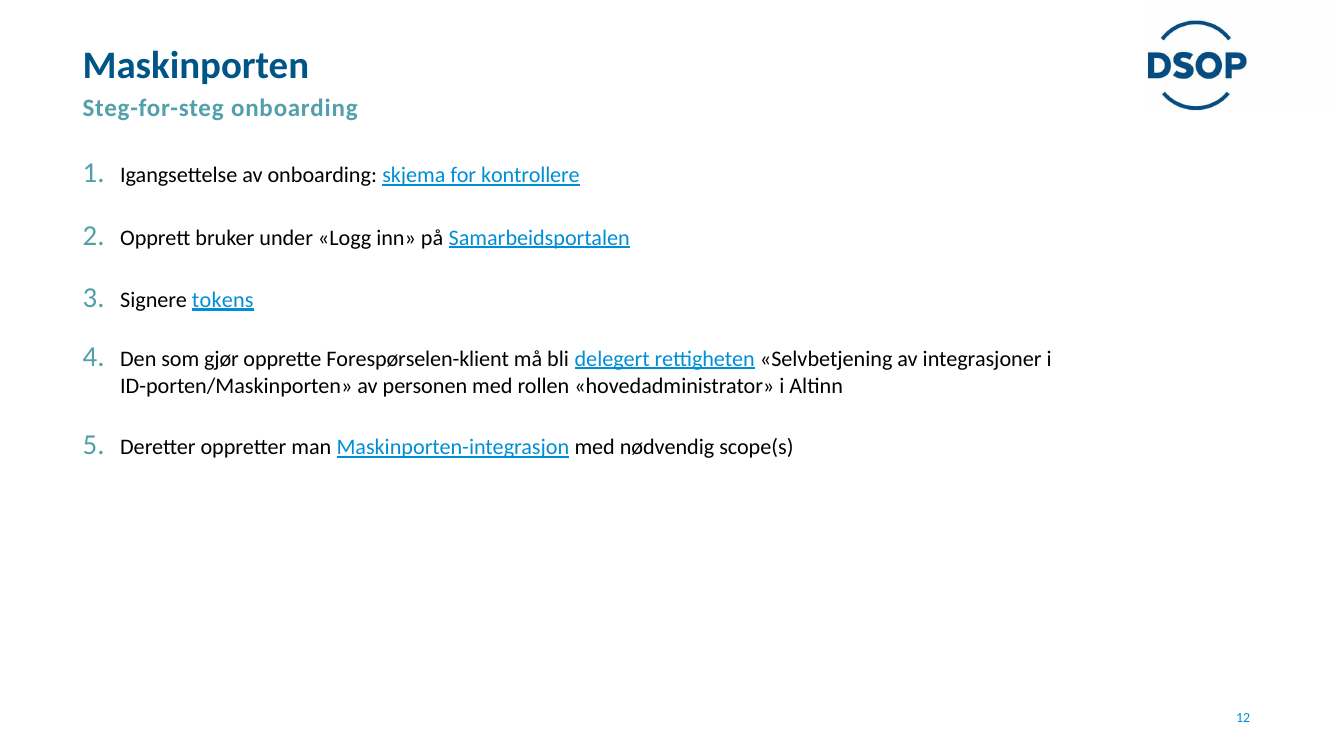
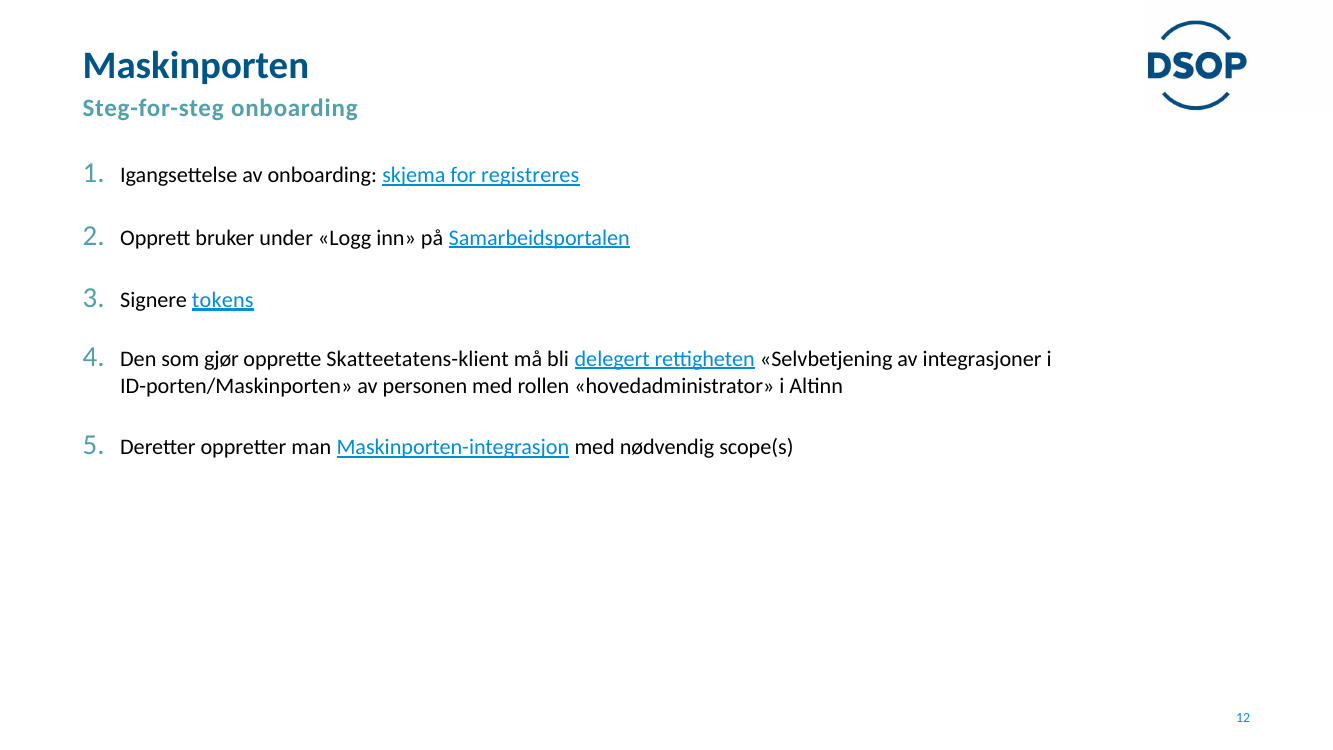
kontrollere: kontrollere -> registreres
Forespørselen-klient: Forespørselen-klient -> Skatteetatens-klient
